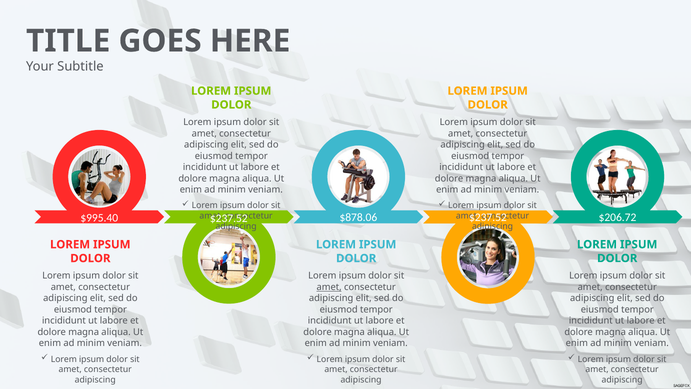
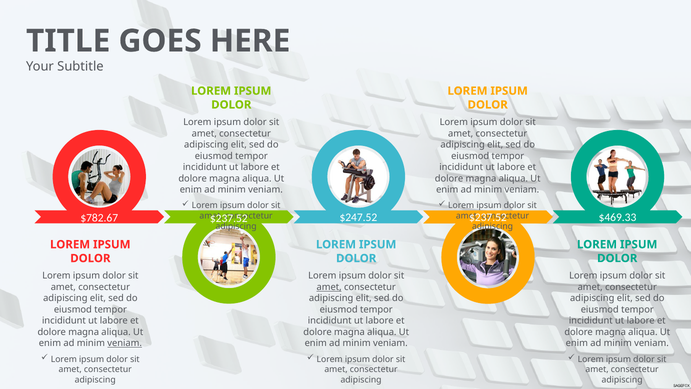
$995.40: $995.40 -> $782.67
$878.06: $878.06 -> $247.52
$206.72: $206.72 -> $469.33
veniam at (125, 343) underline: none -> present
